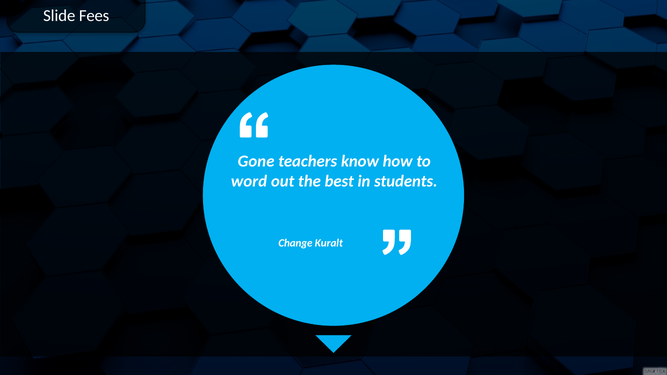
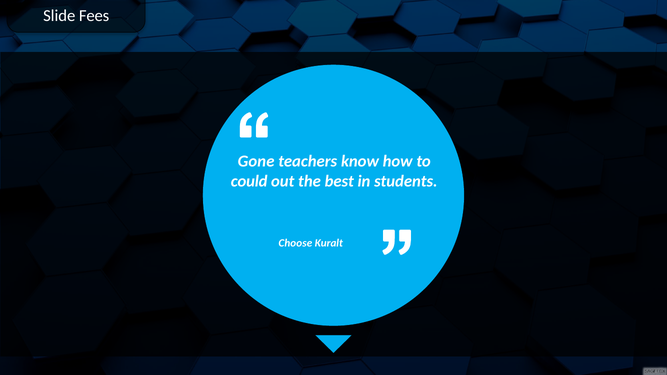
word: word -> could
Change: Change -> Choose
